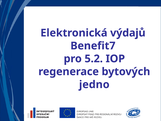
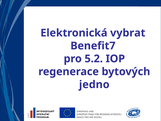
výdajů: výdajů -> vybrat
